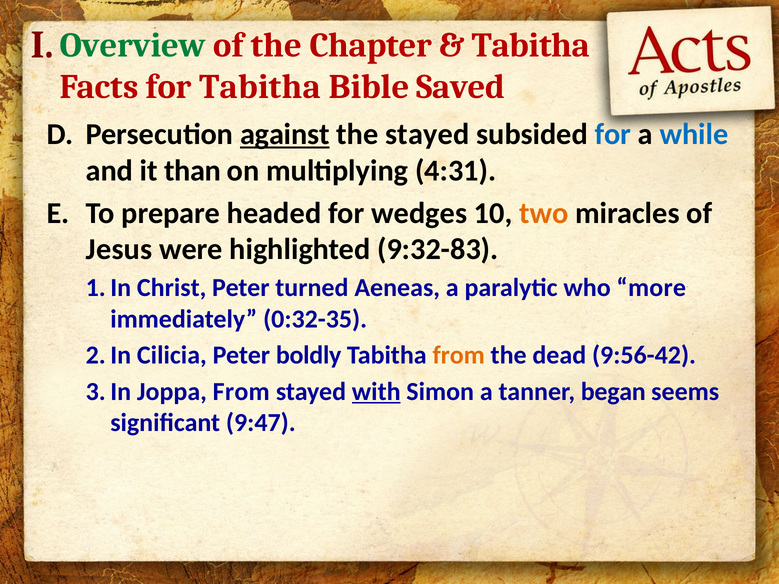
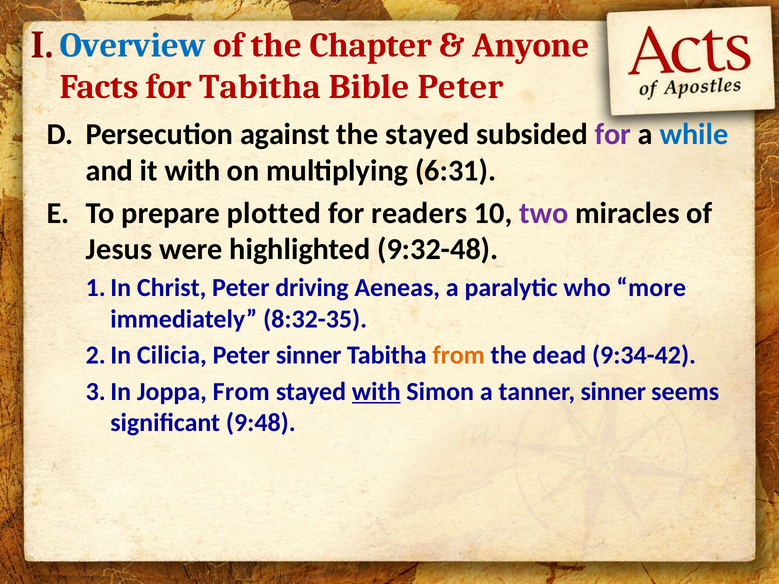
Overview colour: green -> blue
Tabitha at (531, 45): Tabitha -> Anyone
Bible Saved: Saved -> Peter
against underline: present -> none
for at (613, 134) colour: blue -> purple
it than: than -> with
4:31: 4:31 -> 6:31
headed: headed -> plotted
wedges: wedges -> readers
two colour: orange -> purple
9:32-83: 9:32-83 -> 9:32-48
turned: turned -> driving
0:32-35: 0:32-35 -> 8:32-35
Peter boldly: boldly -> sinner
9:56-42: 9:56-42 -> 9:34-42
tanner began: began -> sinner
9:47: 9:47 -> 9:48
